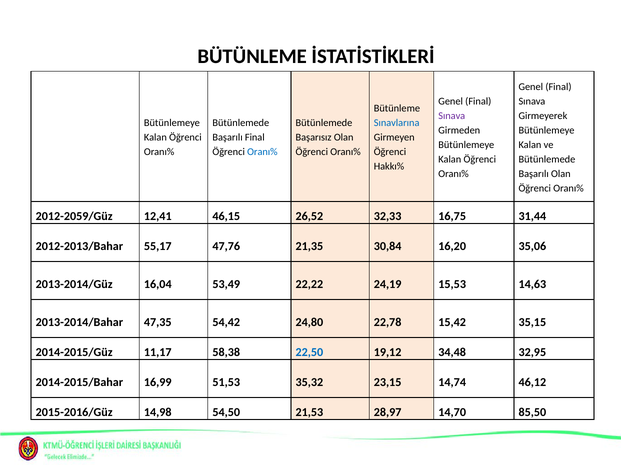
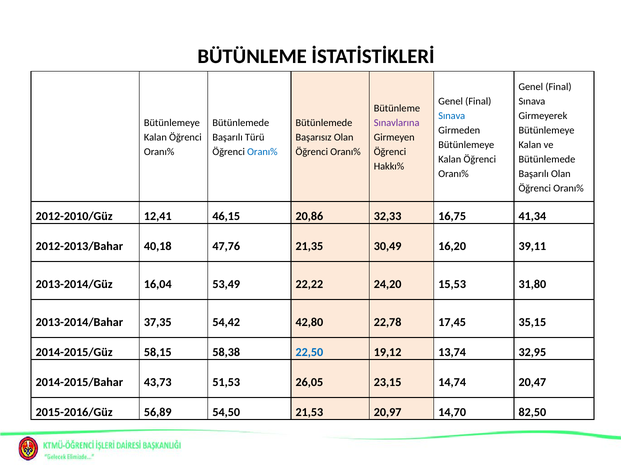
Sınava at (452, 116) colour: purple -> blue
Sınavlarına colour: blue -> purple
Başarılı Final: Final -> Türü
2012-2059/Güz: 2012-2059/Güz -> 2012-2010/Güz
26,52: 26,52 -> 20,86
31,44: 31,44 -> 41,34
55,17: 55,17 -> 40,18
30,84: 30,84 -> 30,49
35,06: 35,06 -> 39,11
24,19: 24,19 -> 24,20
14,63: 14,63 -> 31,80
47,35: 47,35 -> 37,35
24,80: 24,80 -> 42,80
15,42: 15,42 -> 17,45
11,17: 11,17 -> 58,15
34,48: 34,48 -> 13,74
16,99: 16,99 -> 43,73
35,32: 35,32 -> 26,05
46,12: 46,12 -> 20,47
14,98: 14,98 -> 56,89
28,97: 28,97 -> 20,97
85,50: 85,50 -> 82,50
